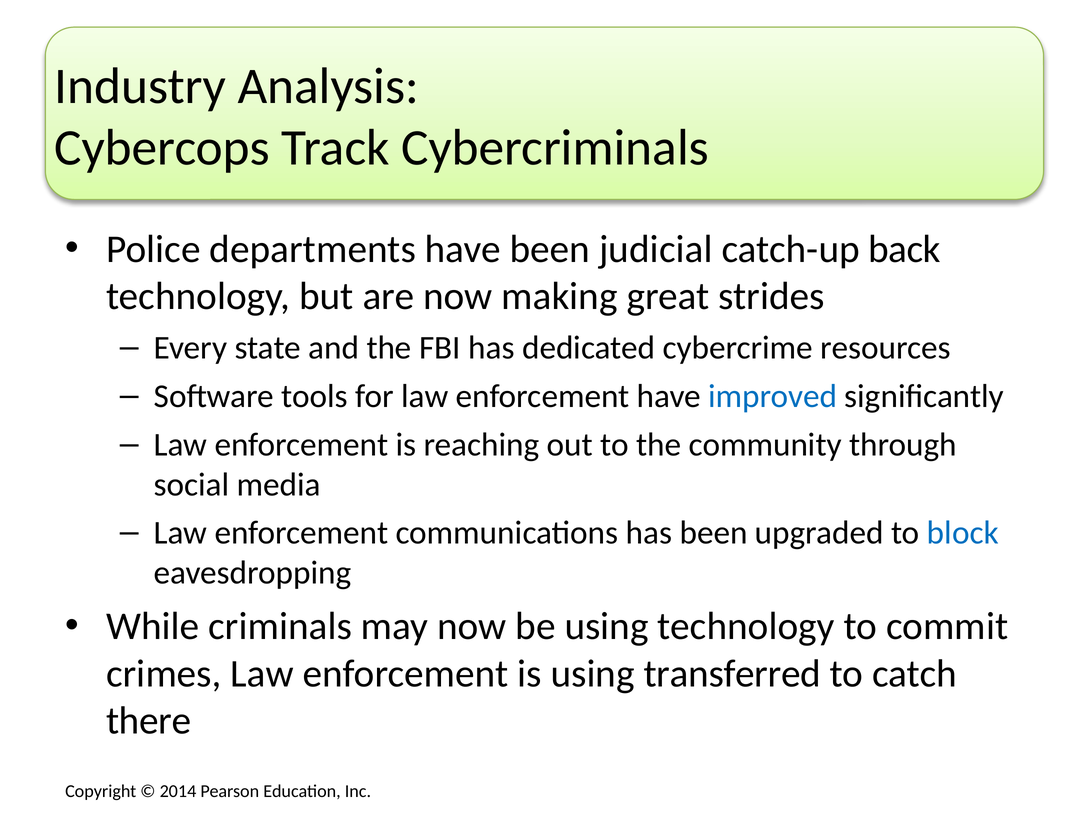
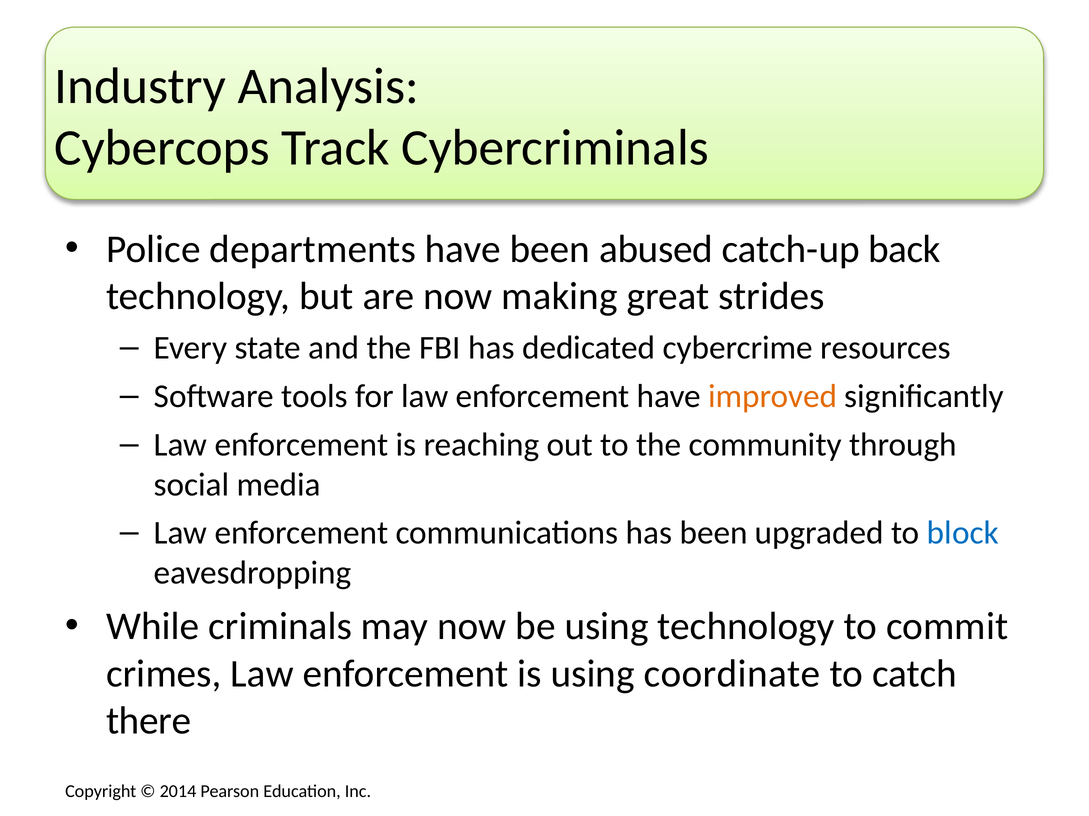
judicial: judicial -> abused
improved colour: blue -> orange
transferred: transferred -> coordinate
